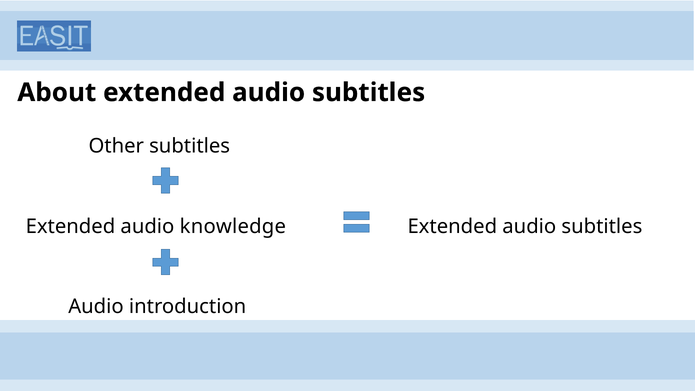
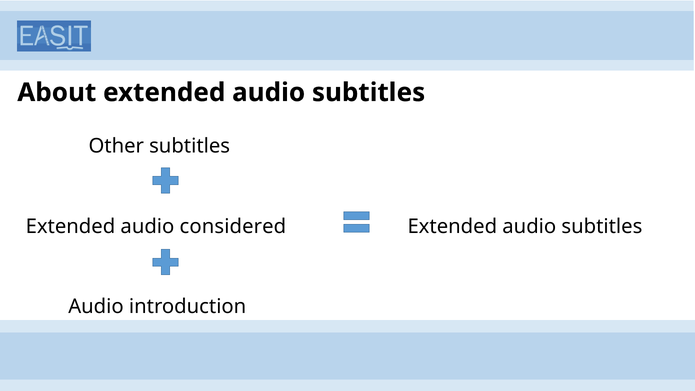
knowledge: knowledge -> considered
